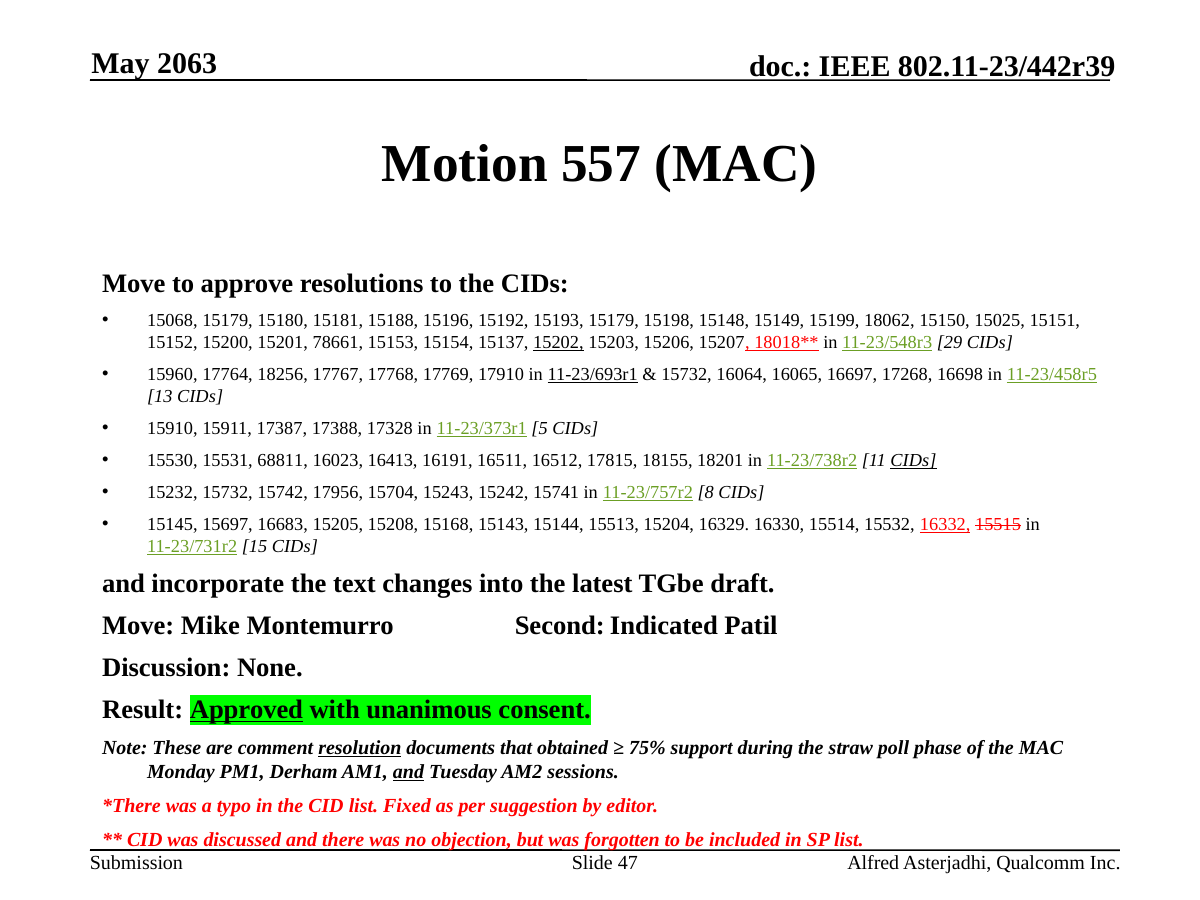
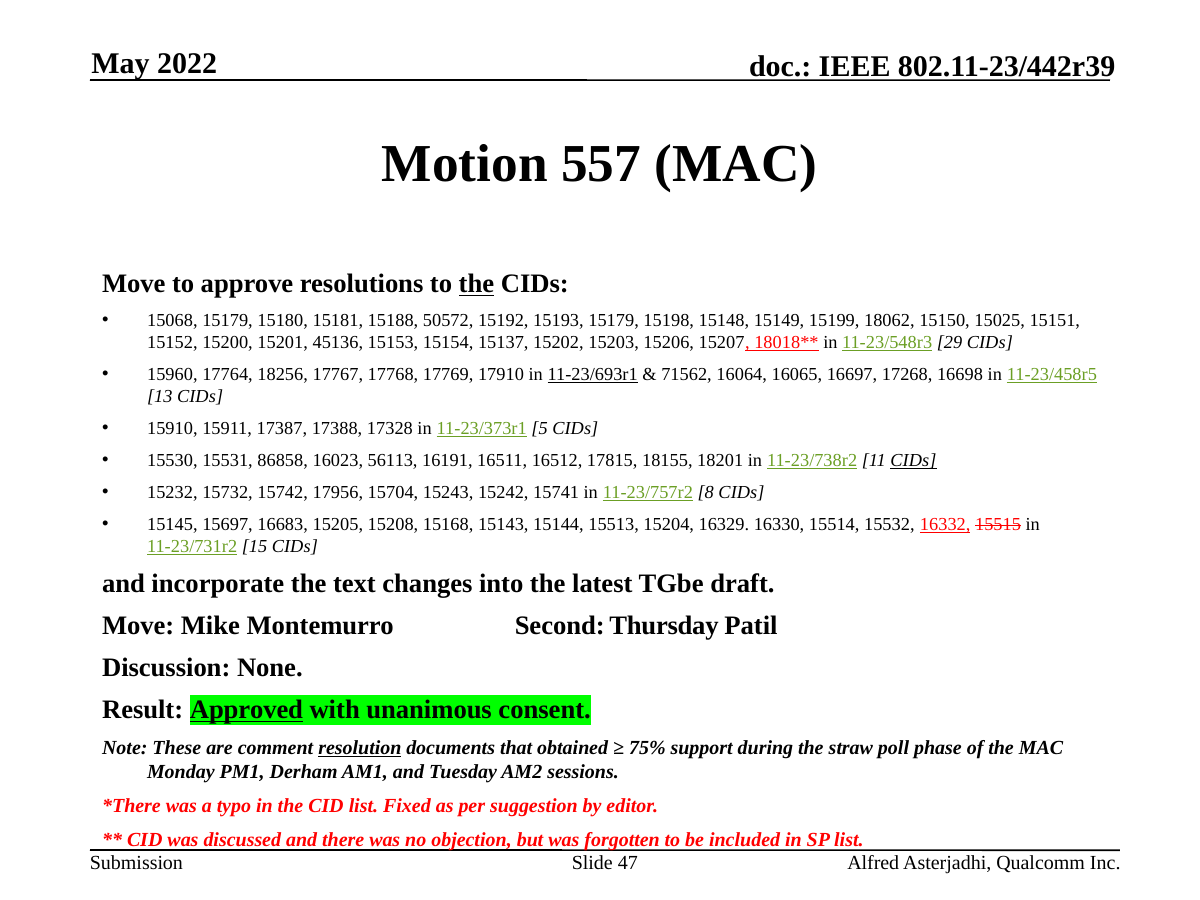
2063: 2063 -> 2022
the at (477, 284) underline: none -> present
15196: 15196 -> 50572
78661: 78661 -> 45136
15202 underline: present -> none
15732 at (687, 374): 15732 -> 71562
68811: 68811 -> 86858
16413: 16413 -> 56113
Indicated: Indicated -> Thursday
and at (408, 772) underline: present -> none
